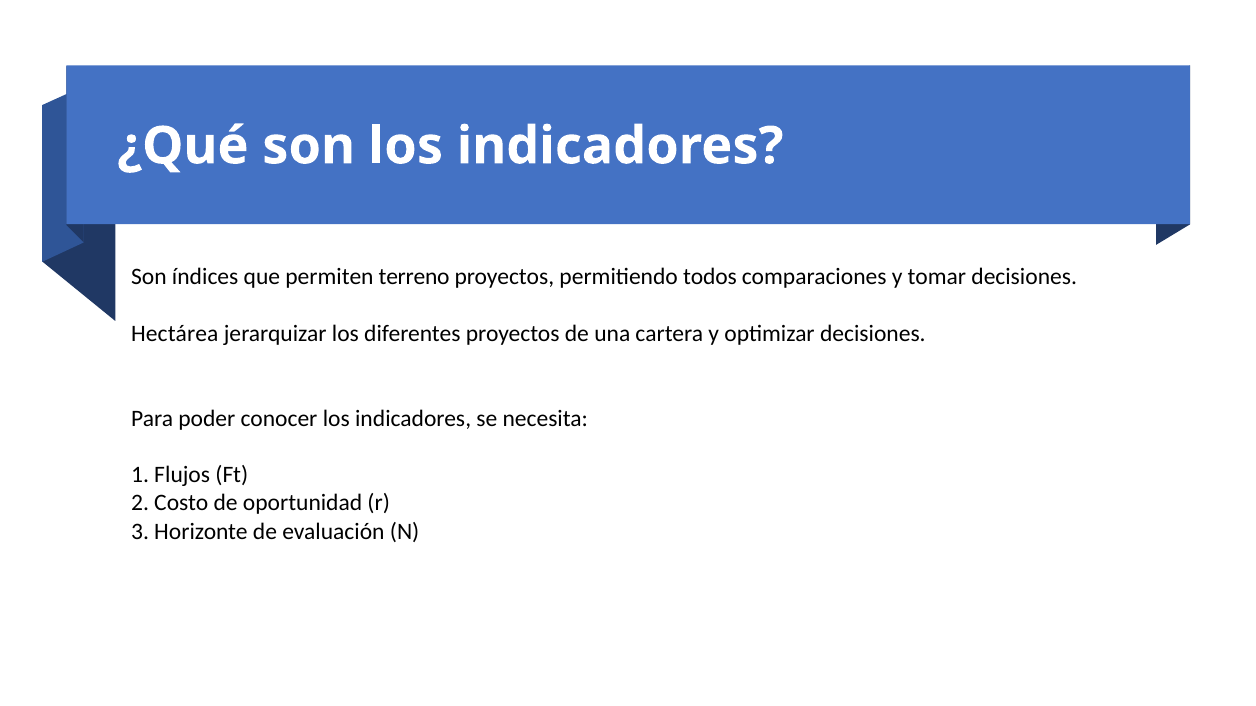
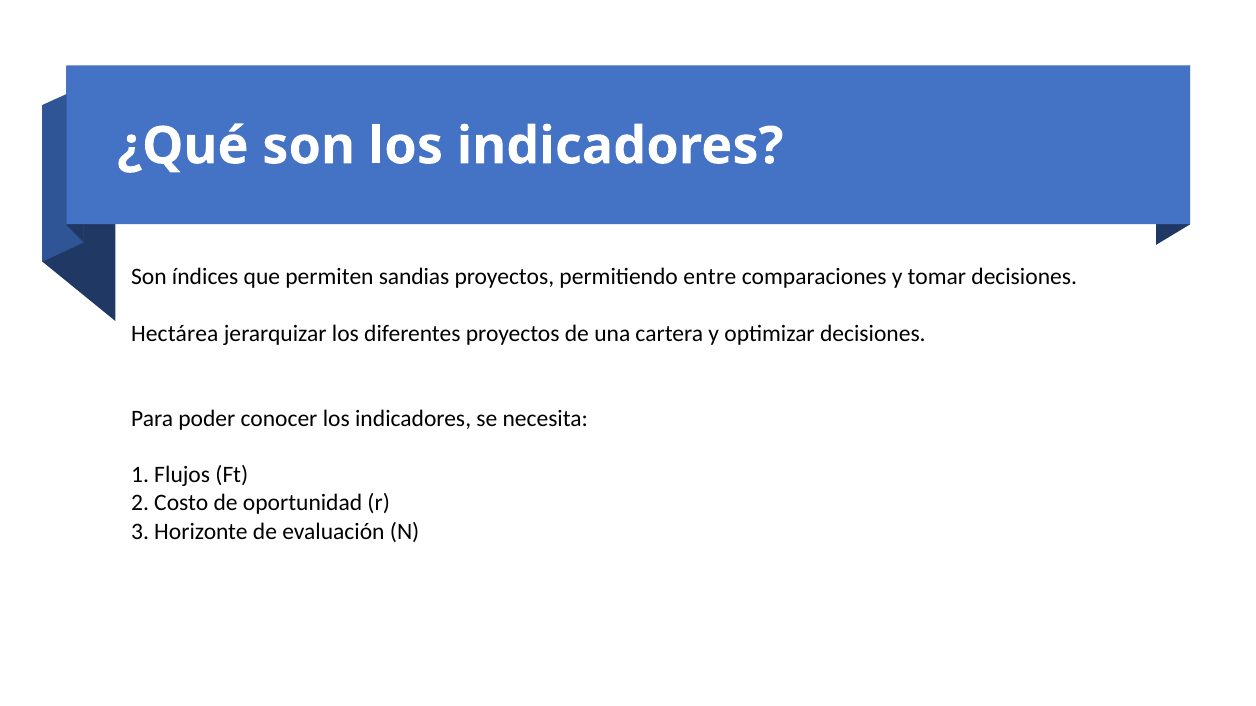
terreno: terreno -> sandias
todos: todos -> entre
